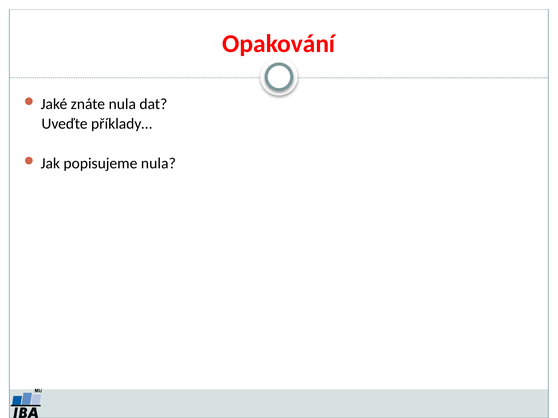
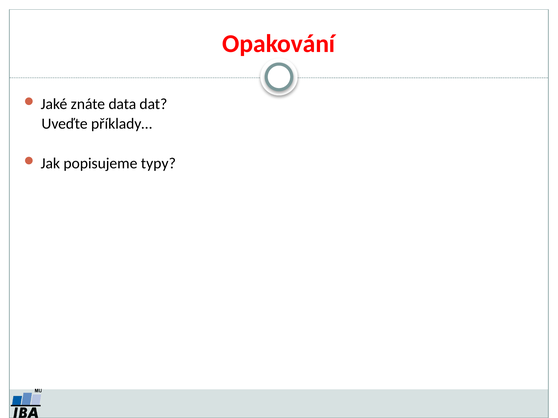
znáte nula: nula -> data
popisujeme nula: nula -> typy
